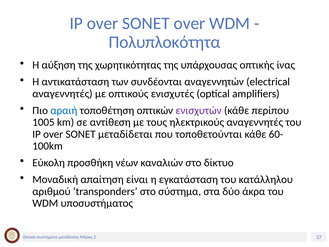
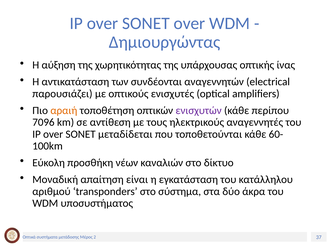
Πολυπλοκότητα: Πολυπλοκότητα -> Δημιουργώντας
αναγεννητές at (62, 94): αναγεννητές -> παρουσιάζει
αραιή colour: blue -> orange
1005: 1005 -> 7096
